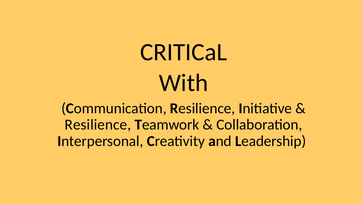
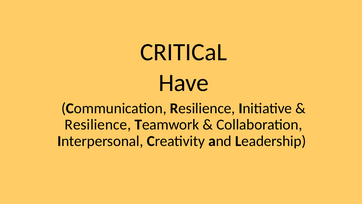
With: With -> Have
